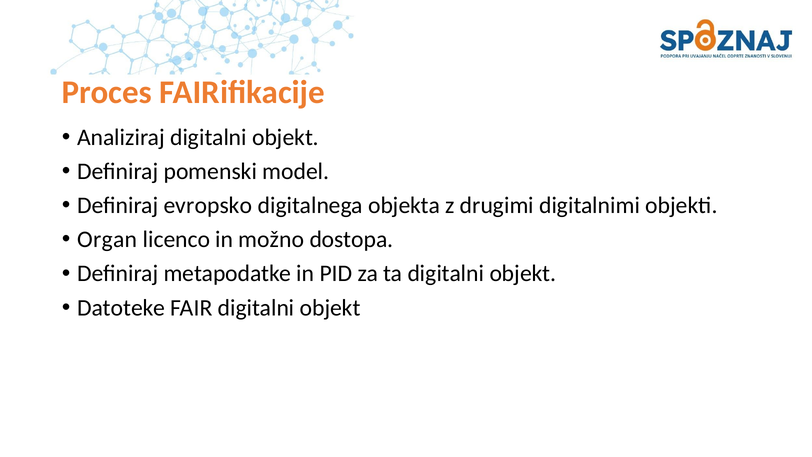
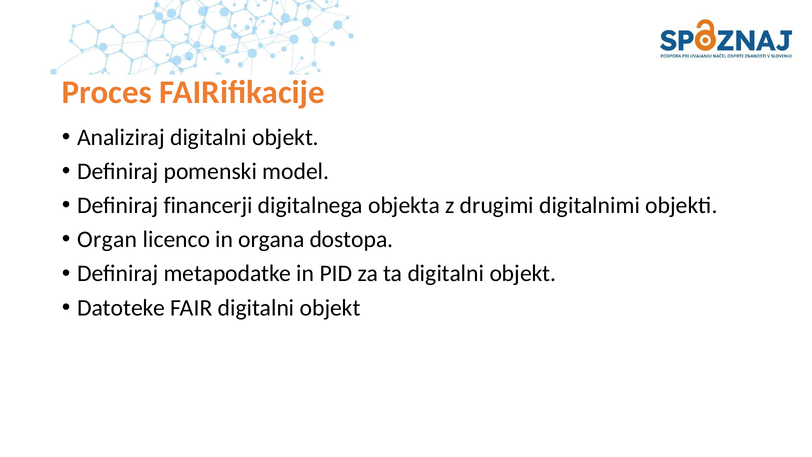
evropsko: evropsko -> financerji
možno: možno -> organa
